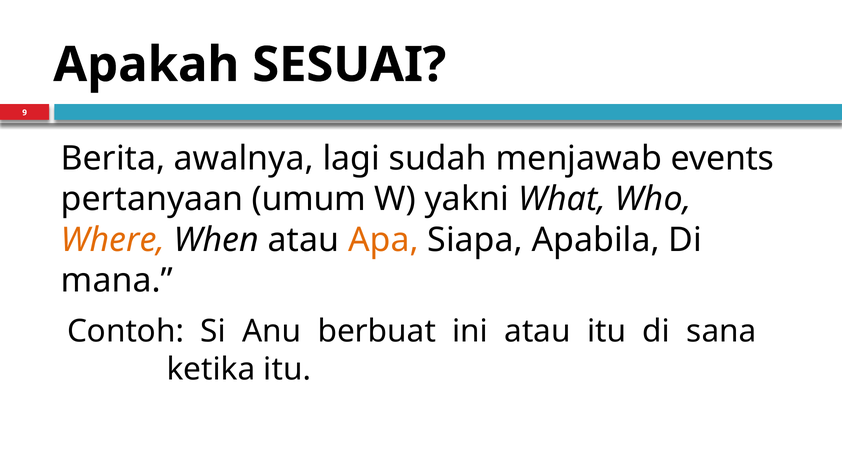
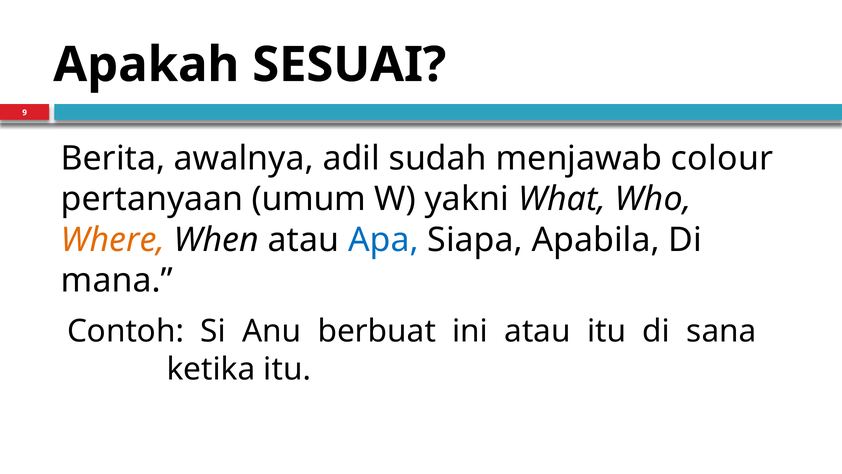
lagi: lagi -> adil
events: events -> colour
Apa colour: orange -> blue
